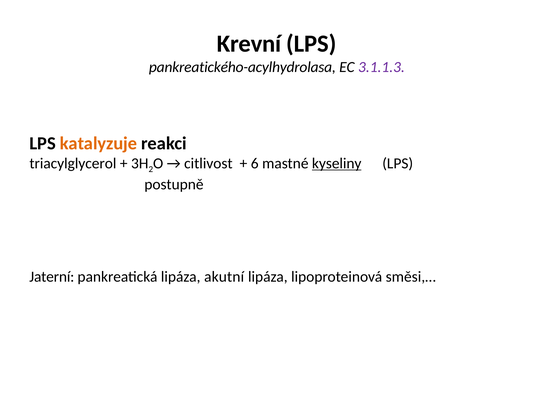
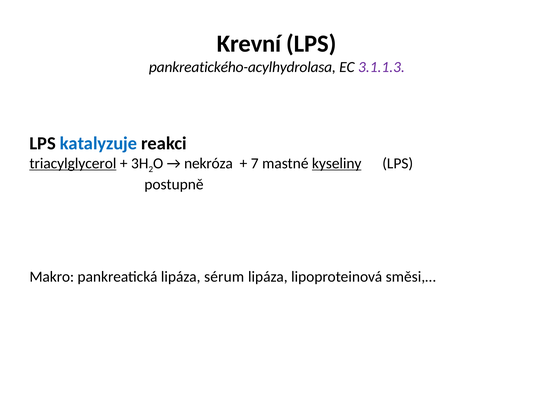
katalyzuje colour: orange -> blue
triacylglycerol underline: none -> present
citlivost: citlivost -> nekróza
6: 6 -> 7
Jaterní: Jaterní -> Makro
akutní: akutní -> sérum
